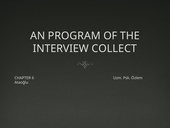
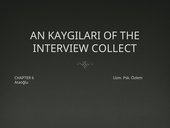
PROGRAM: PROGRAM -> KAYGILARI
